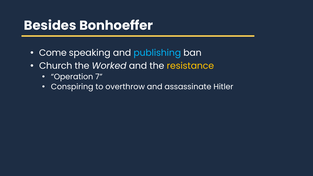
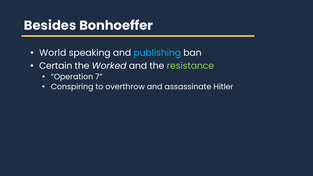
Come: Come -> World
Church: Church -> Certain
resistance colour: yellow -> light green
